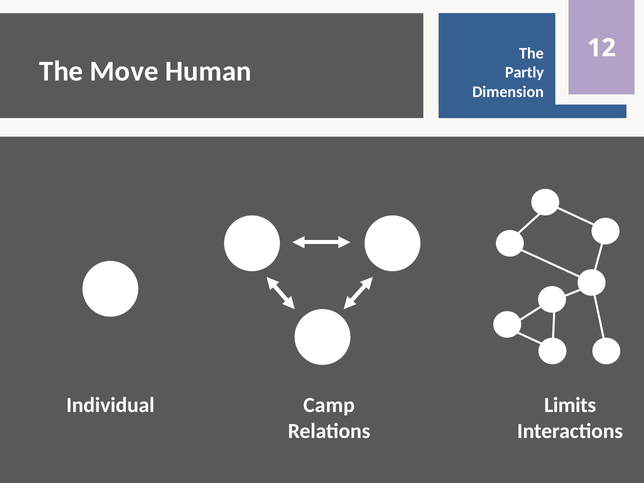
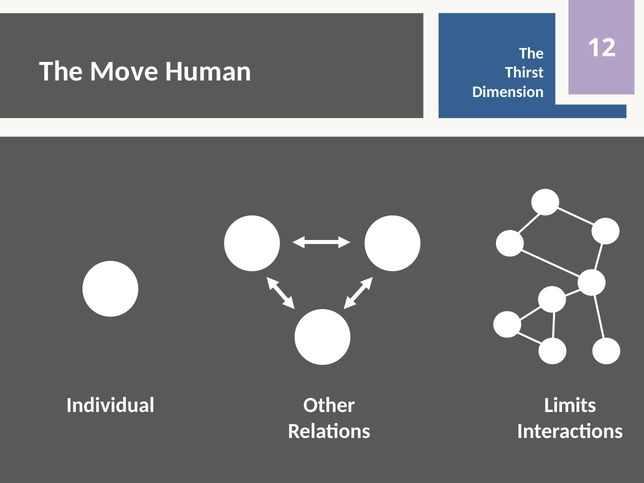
Partly: Partly -> Thirst
Camp: Camp -> Other
